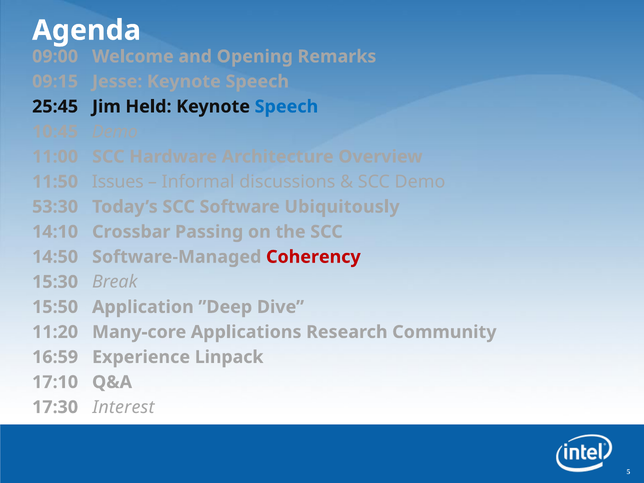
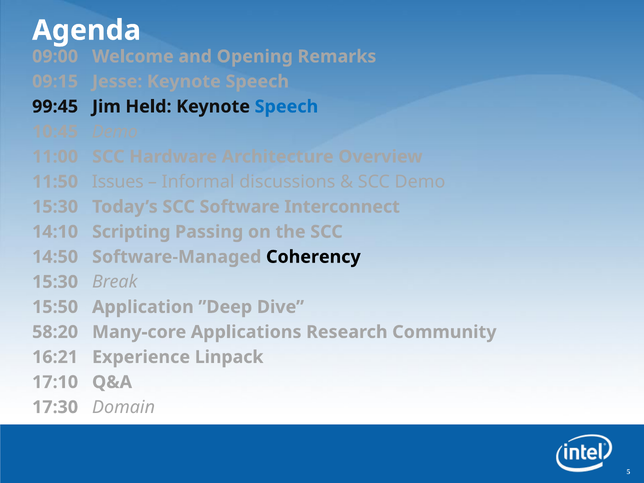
25:45: 25:45 -> 99:45
53:30 at (55, 207): 53:30 -> 15:30
Ubiquitously: Ubiquitously -> Interconnect
Crossbar: Crossbar -> Scripting
Coherency colour: red -> black
11:20: 11:20 -> 58:20
16:59: 16:59 -> 16:21
Interest: Interest -> Domain
